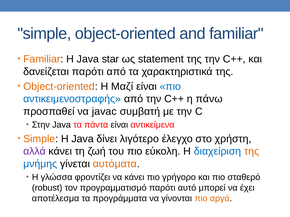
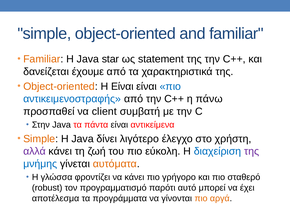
δανείζεται παρότι: παρότι -> έχουμε
H Μαζί: Μαζί -> Είναι
javac: javac -> client
της at (252, 152) colour: orange -> purple
